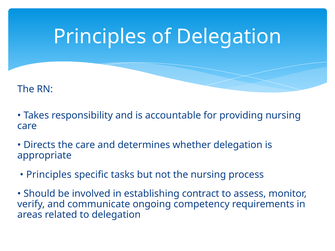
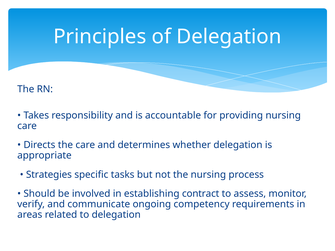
Principles at (49, 175): Principles -> Strategies
